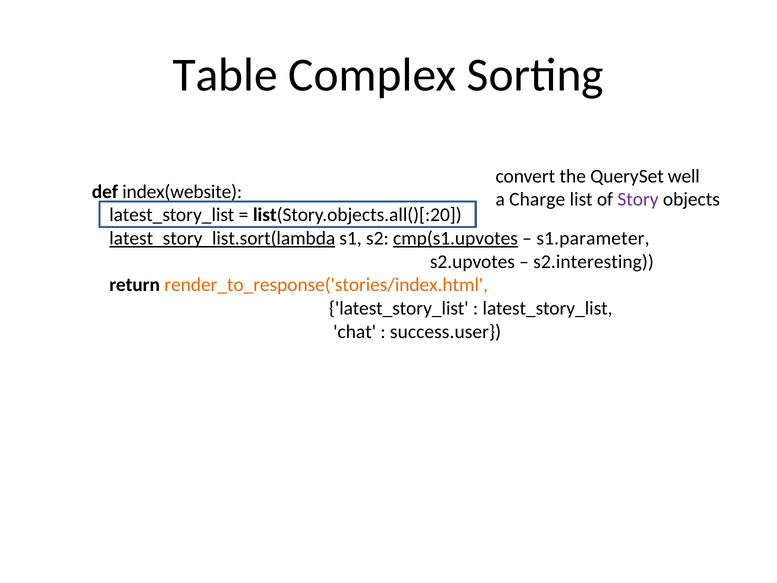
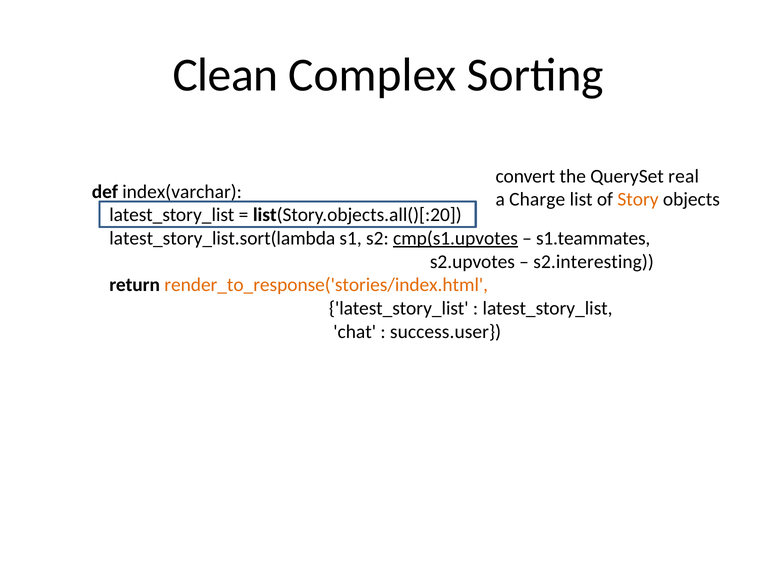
Table: Table -> Clean
well: well -> real
index(website: index(website -> index(varchar
Story colour: purple -> orange
latest_story_list.sort(lambda underline: present -> none
s1.parameter: s1.parameter -> s1.teammates
